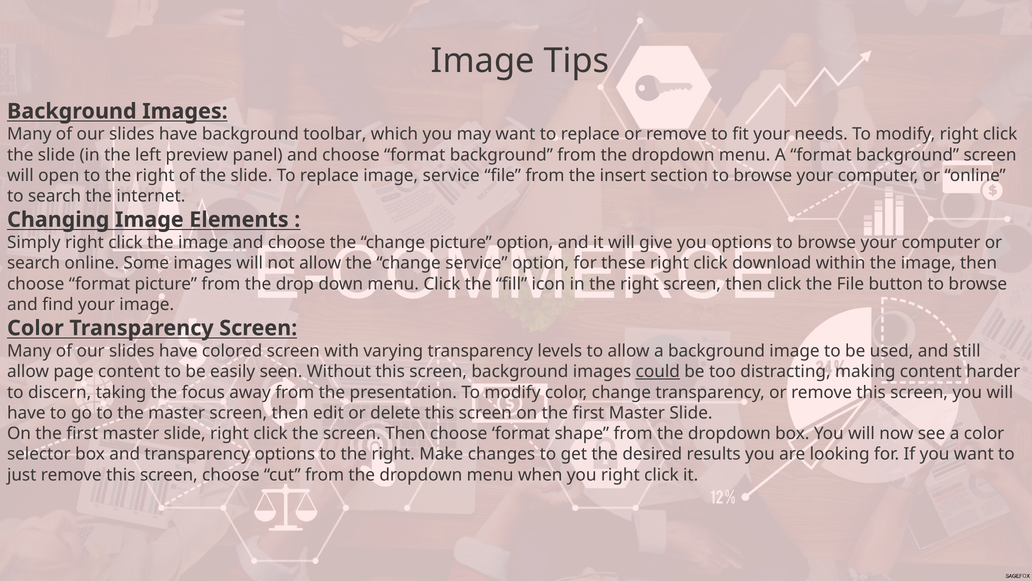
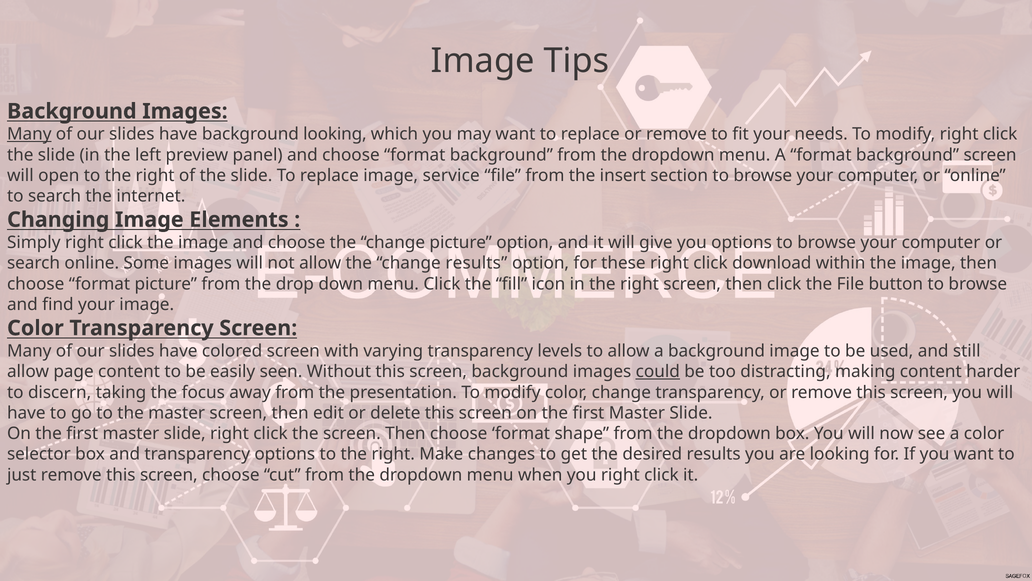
Many at (29, 134) underline: none -> present
background toolbar: toolbar -> looking
change service: service -> results
